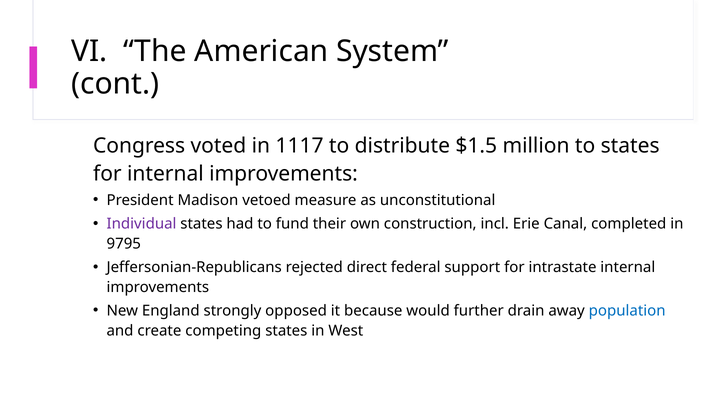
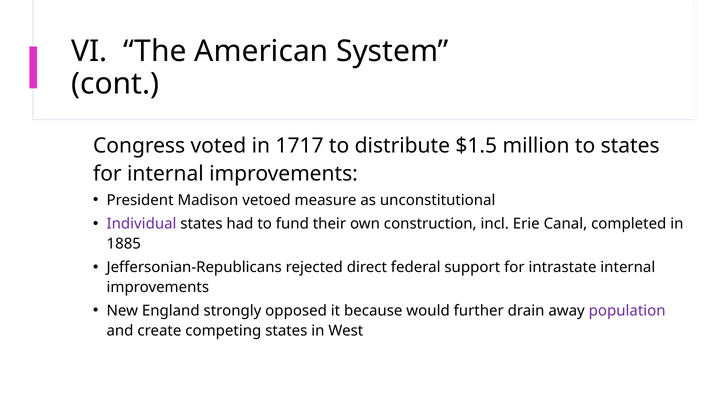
1117: 1117 -> 1717
9795: 9795 -> 1885
population colour: blue -> purple
